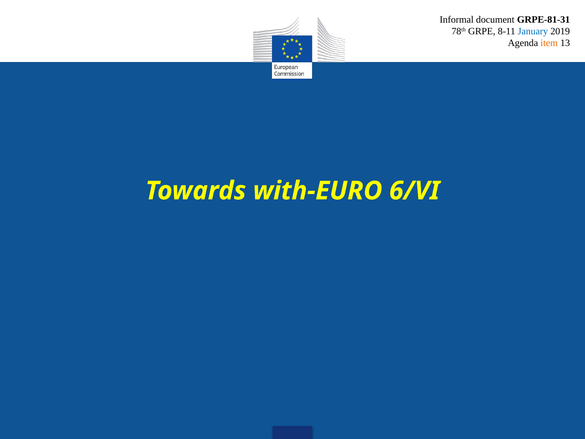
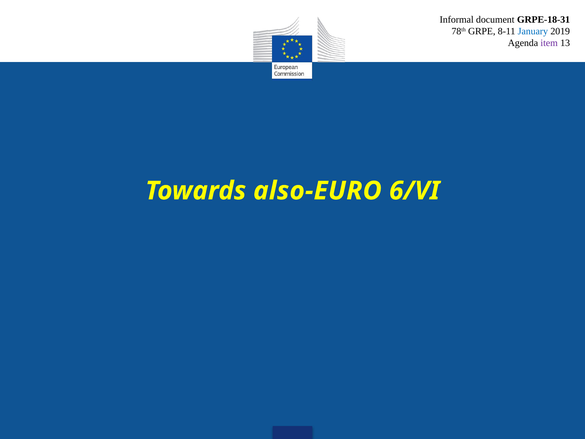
GRPE-81-31: GRPE-81-31 -> GRPE-18-31
item colour: orange -> purple
with-EURO: with-EURO -> also-EURO
